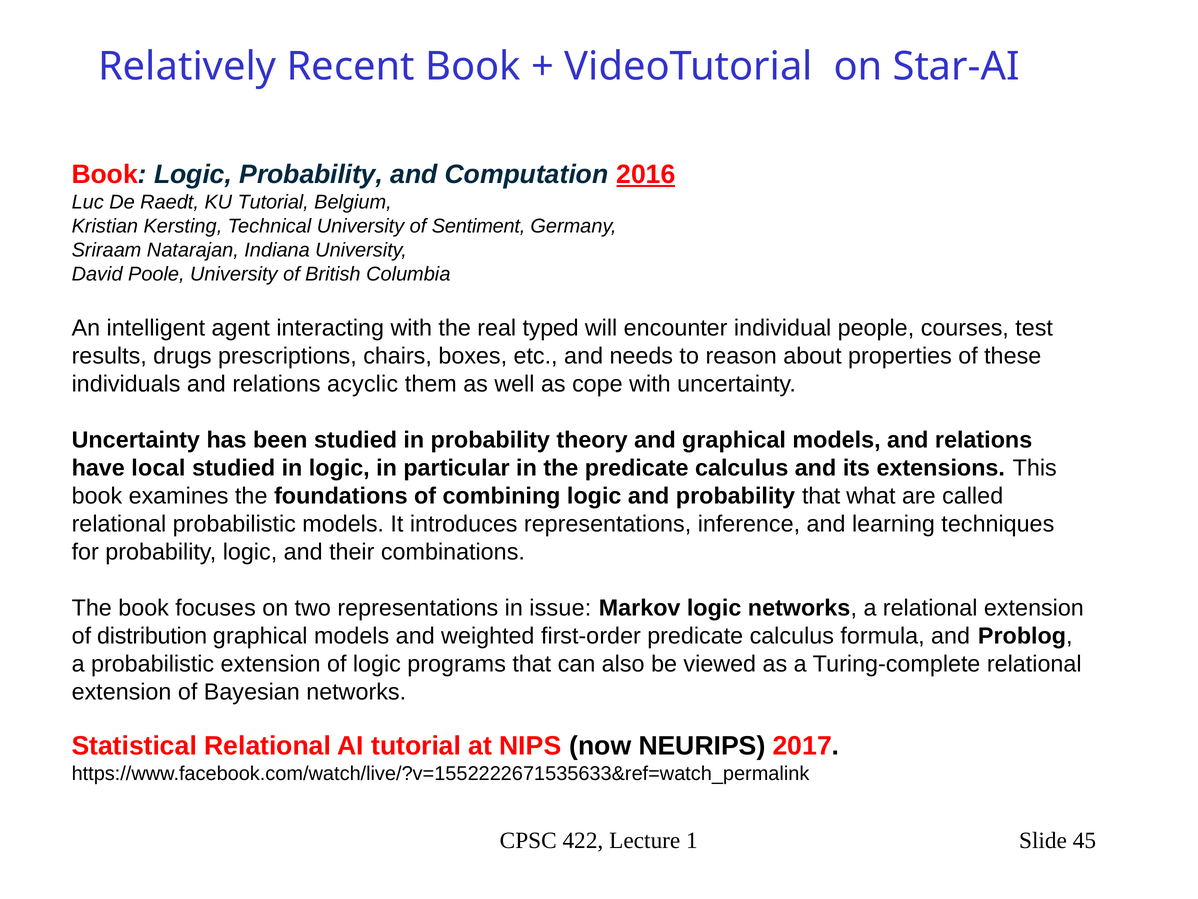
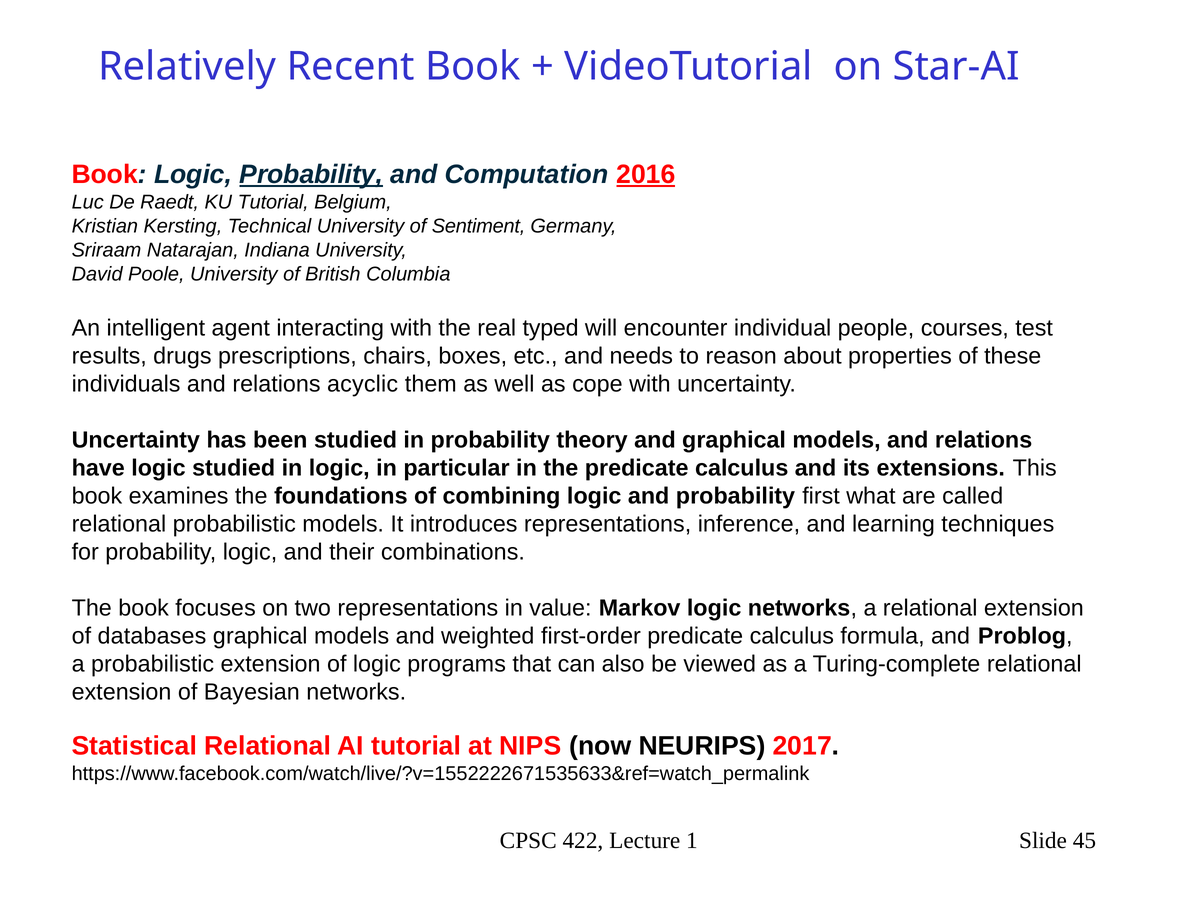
Probability at (311, 175) underline: none -> present
have local: local -> logic
probability that: that -> first
issue: issue -> value
distribution: distribution -> databases
